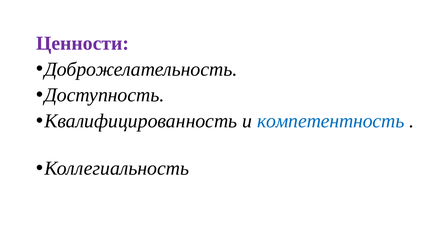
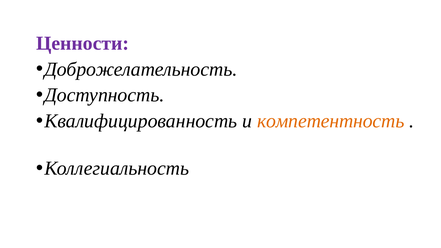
компетентность colour: blue -> orange
